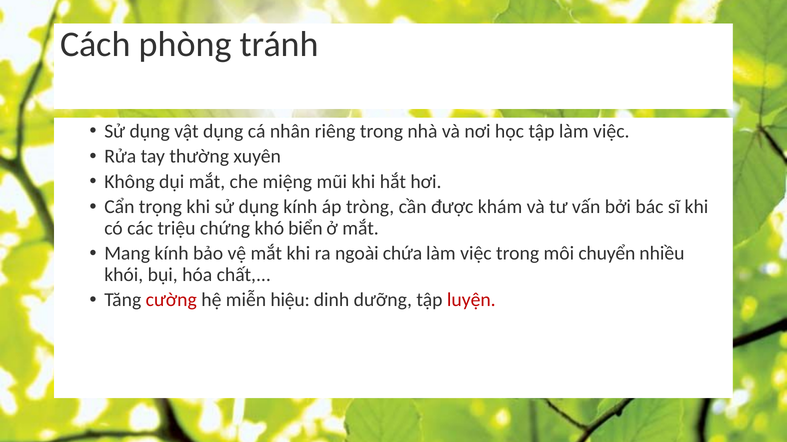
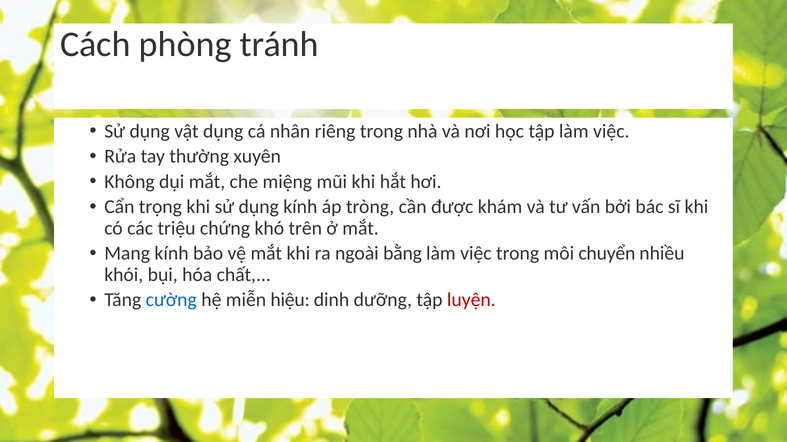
biển: biển -> trên
chứa: chứa -> bằng
cường colour: red -> blue
